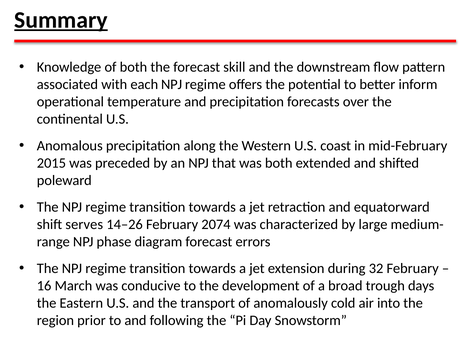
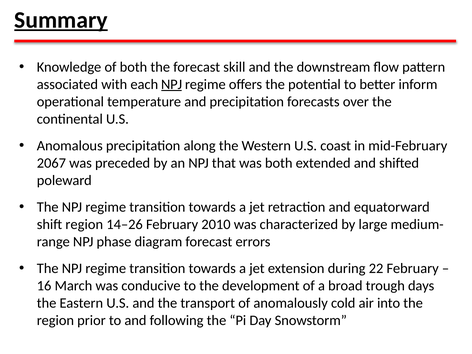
NPJ at (172, 84) underline: none -> present
2015: 2015 -> 2067
shift serves: serves -> region
2074: 2074 -> 2010
32: 32 -> 22
